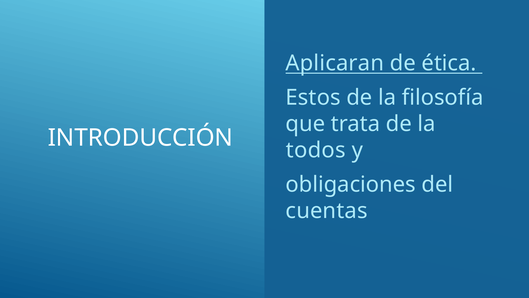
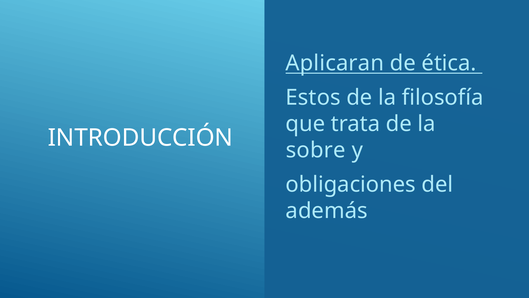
todos: todos -> sobre
cuentas: cuentas -> además
